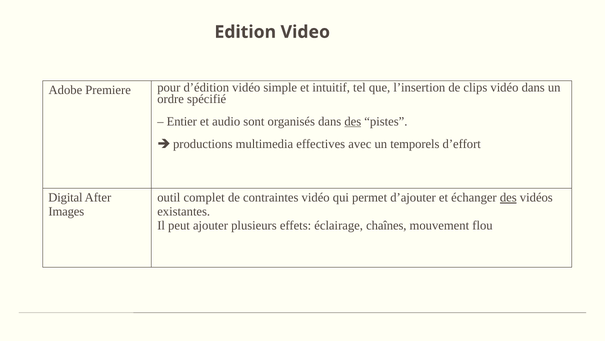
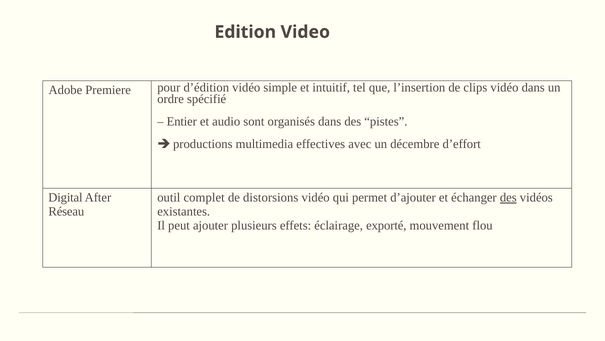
des at (353, 121) underline: present -> none
temporels: temporels -> décembre
contraintes: contraintes -> distorsions
Images: Images -> Réseau
chaînes: chaînes -> exporté
